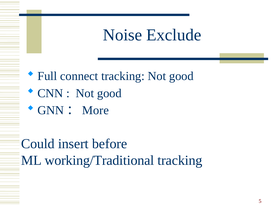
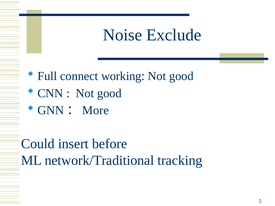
connect tracking: tracking -> working
working/Traditional: working/Traditional -> network/Traditional
